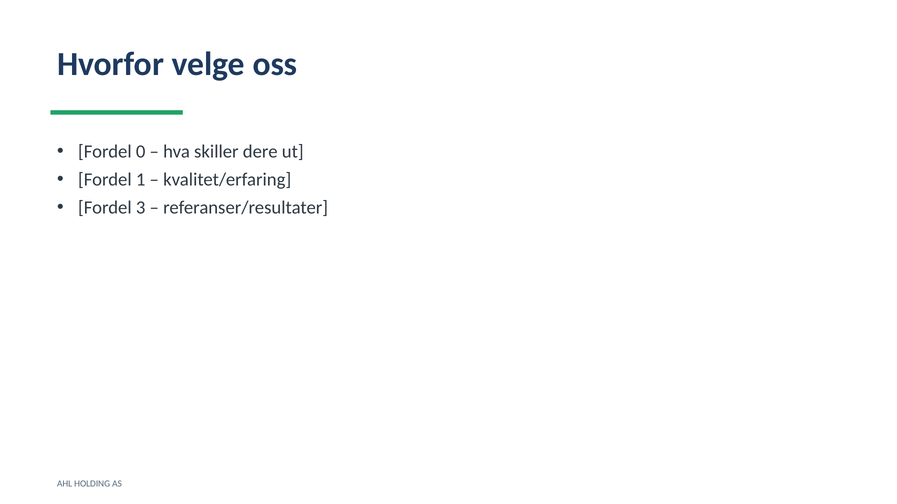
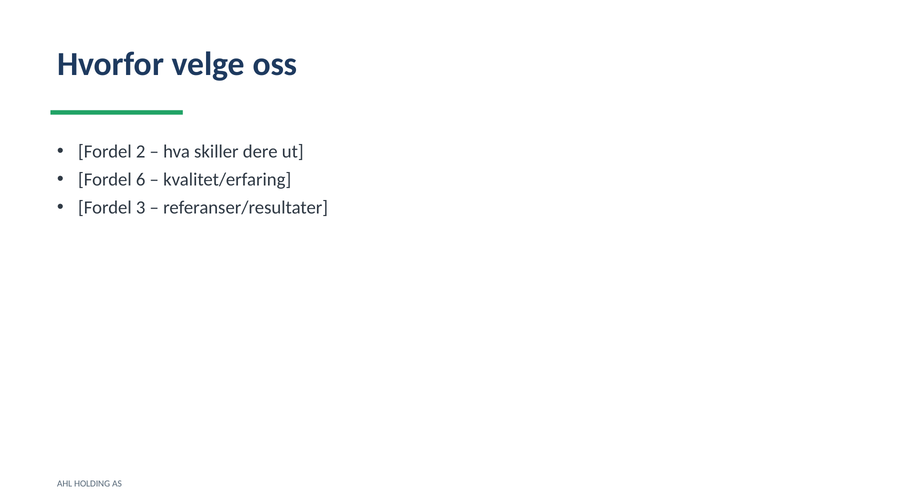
0: 0 -> 2
1: 1 -> 6
